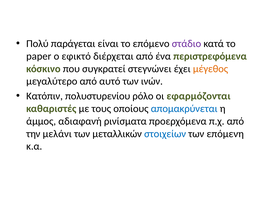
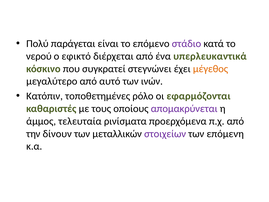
paper: paper -> νερού
περιστρεφόμενα: περιστρεφόμενα -> υπερλευκαντικά
πολυστυρενίου: πολυστυρενίου -> τοποθετημένες
απομακρύνεται colour: blue -> purple
αδιαφανή: αδιαφανή -> τελευταία
μελάνι: μελάνι -> δίνουν
στοιχείων colour: blue -> purple
